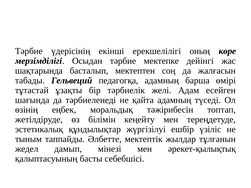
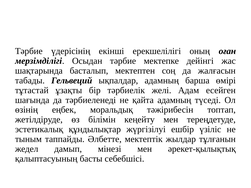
көре: көре -> оған
педагогқа: педагогқа -> ықпалдар
